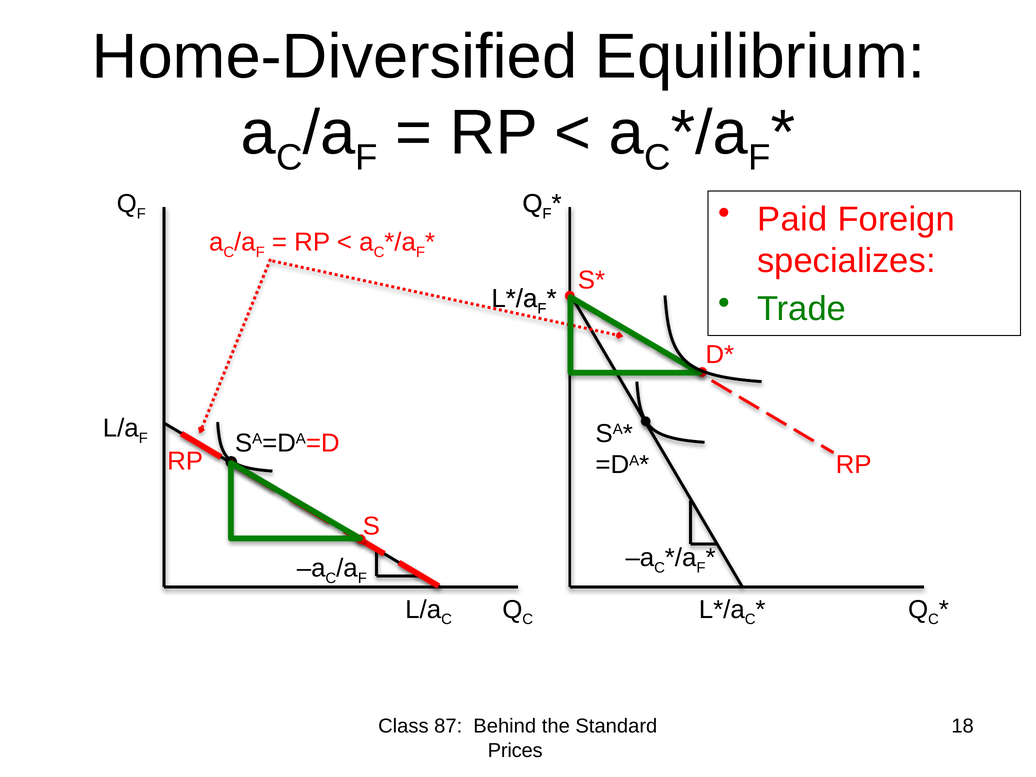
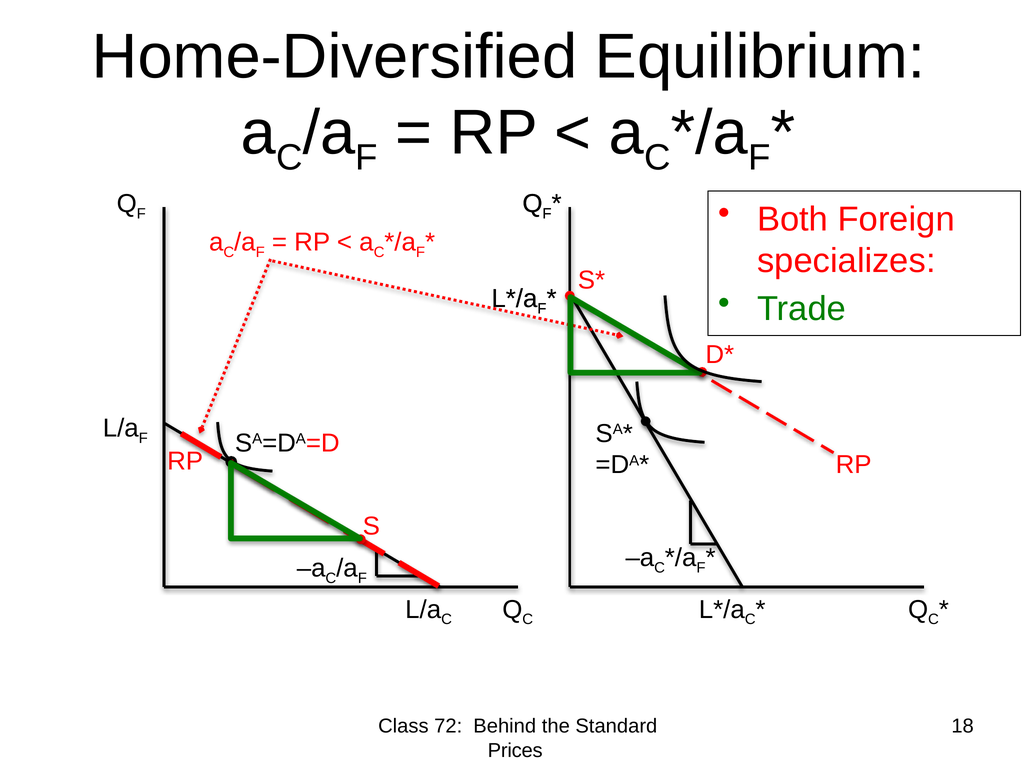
Paid: Paid -> Both
87: 87 -> 72
